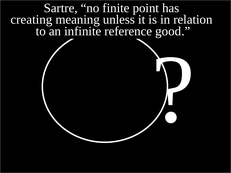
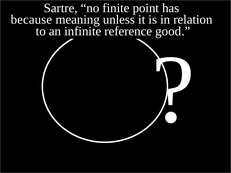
creating: creating -> because
